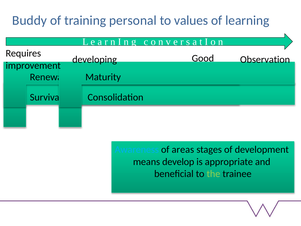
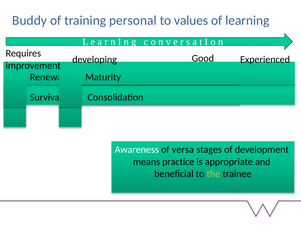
Observation: Observation -> Experienced
Awareness colour: light blue -> white
areas: areas -> versa
develop: develop -> practice
